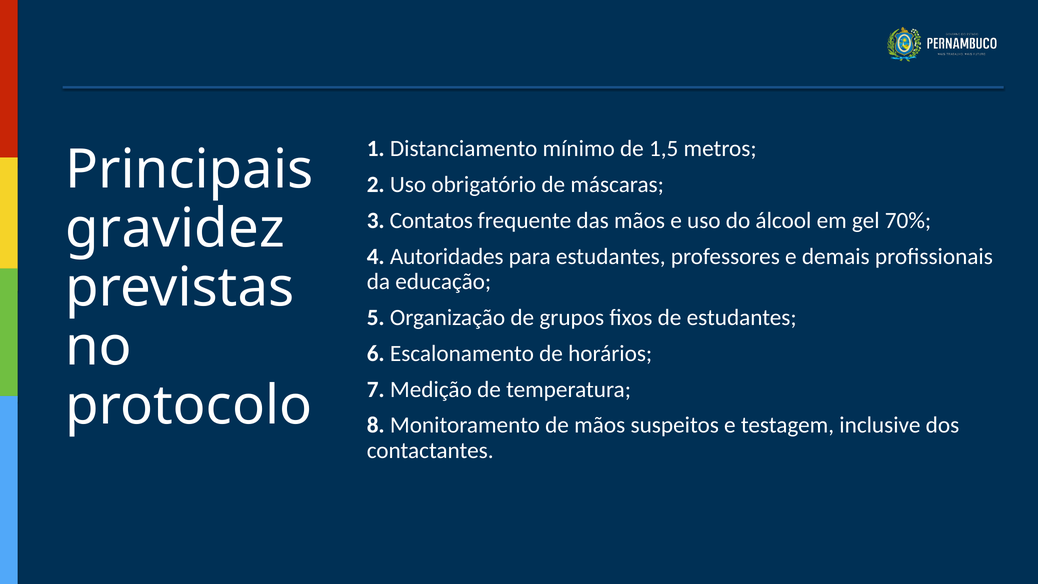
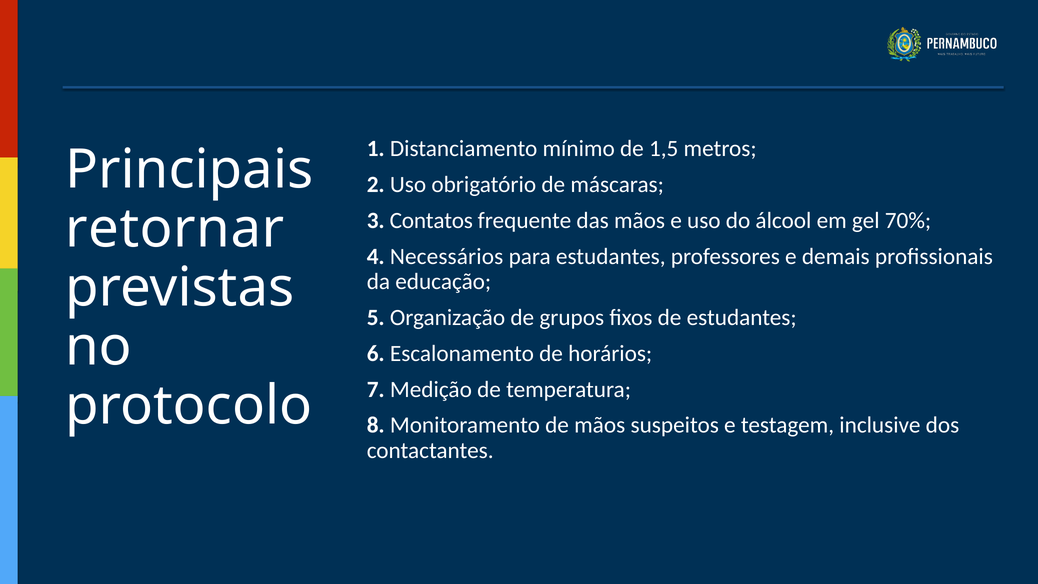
gravidez: gravidez -> retornar
Autoridades: Autoridades -> Necessários
